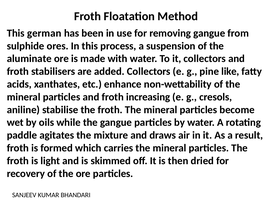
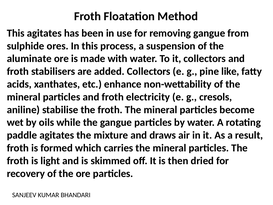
This german: german -> agitates
increasing: increasing -> electricity
